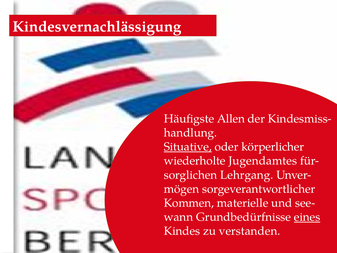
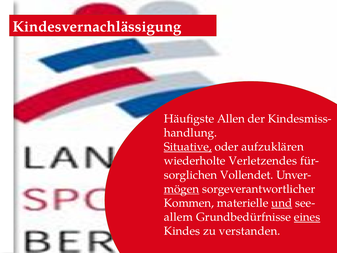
körperlicher: körperlicher -> aufzuklären
Jugendamtes: Jugendamtes -> Verletzendes
Lehrgang: Lehrgang -> Vollendet
mögen underline: none -> present
und underline: none -> present
wann: wann -> allem
